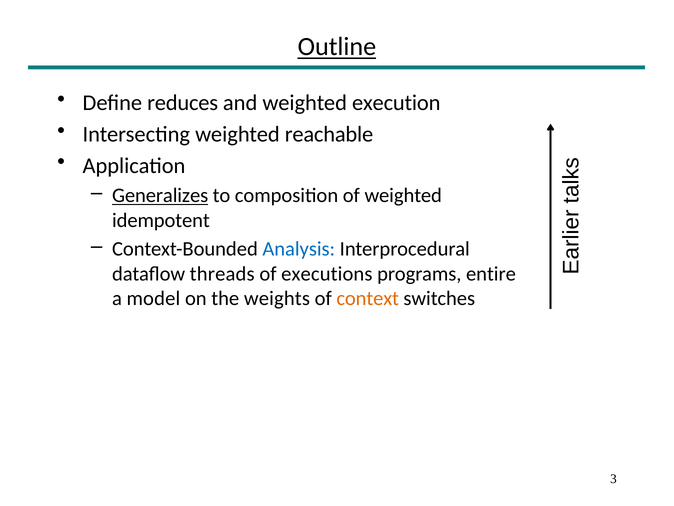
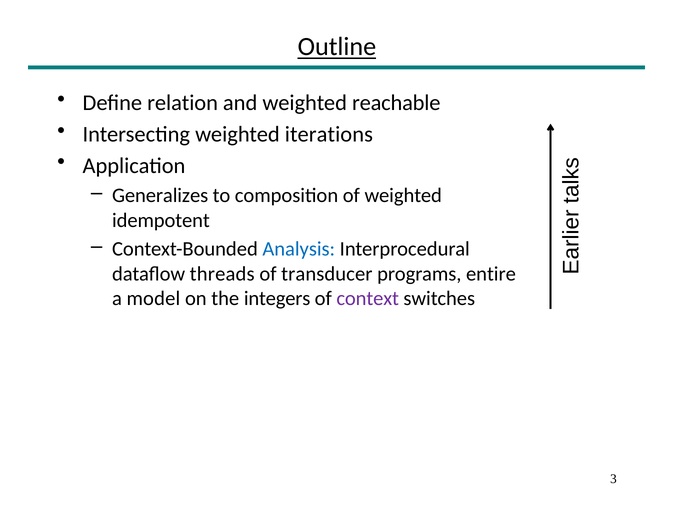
reduces: reduces -> relation
execution: execution -> reachable
reachable: reachable -> iterations
Generalizes underline: present -> none
executions: executions -> transducer
weights: weights -> integers
context colour: orange -> purple
